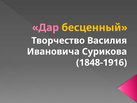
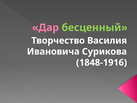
бесценный colour: yellow -> light green
